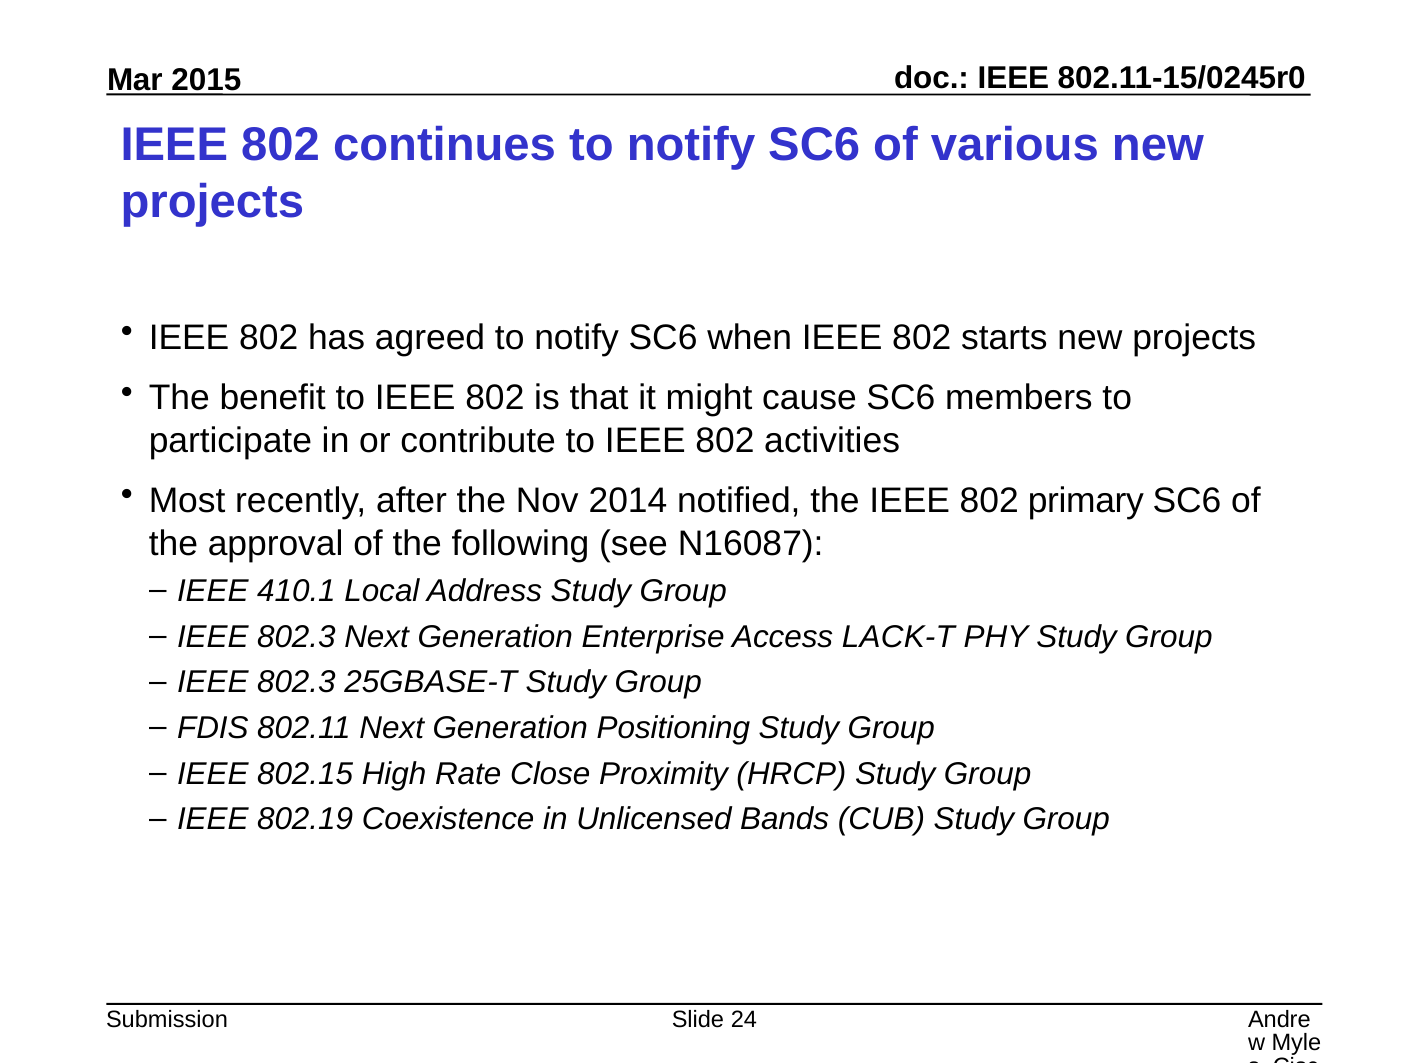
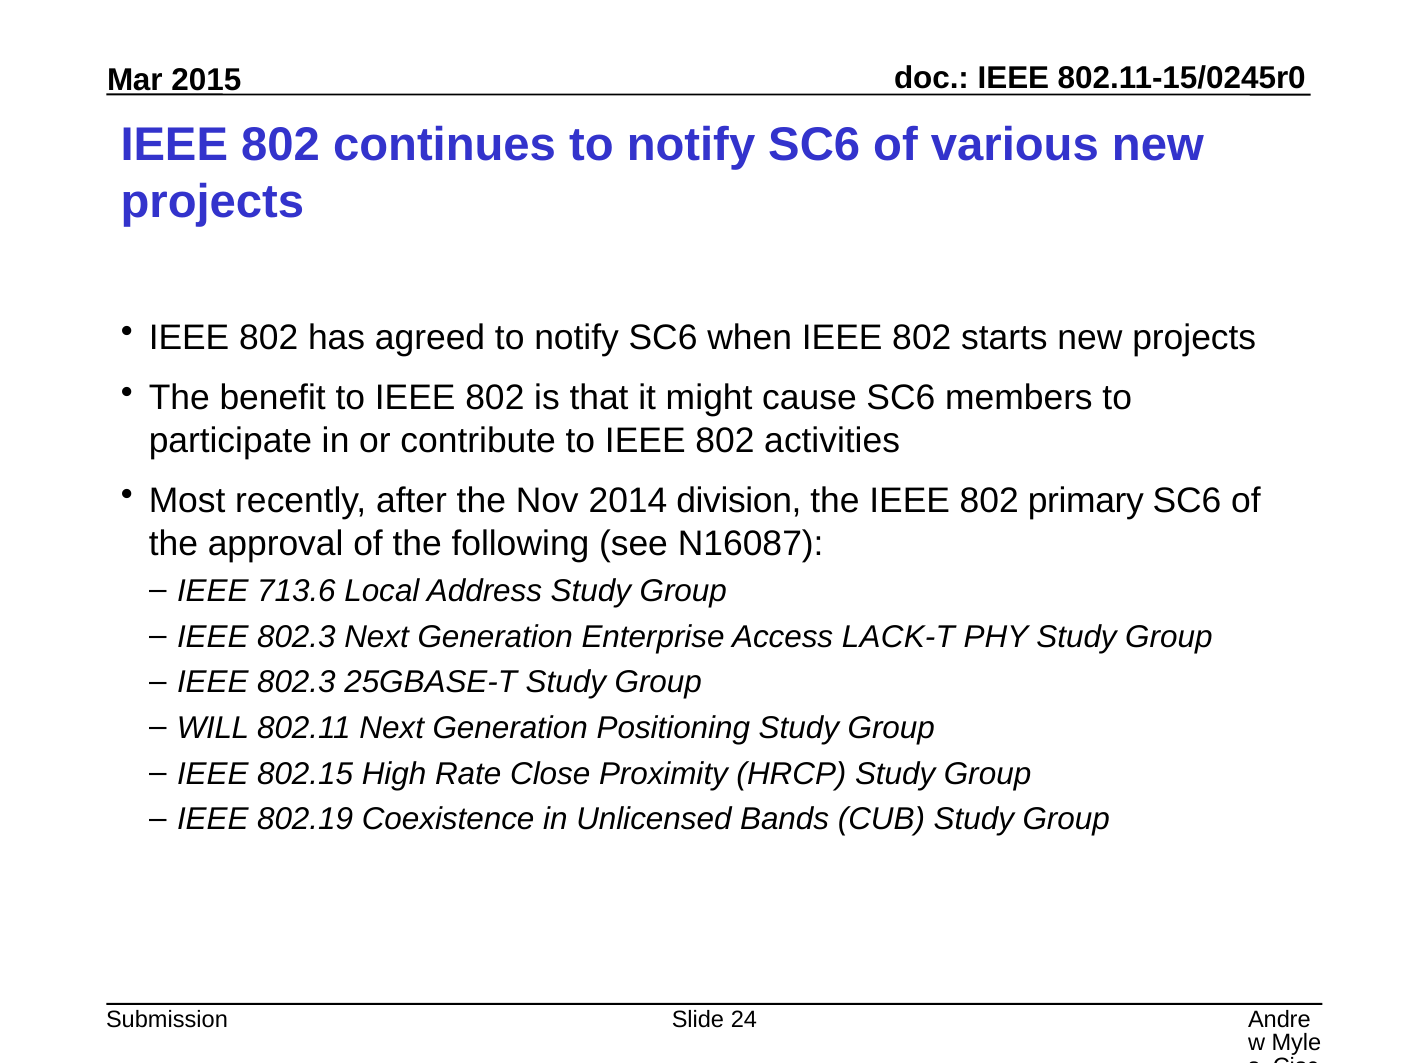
notified: notified -> division
410.1: 410.1 -> 713.6
FDIS: FDIS -> WILL
